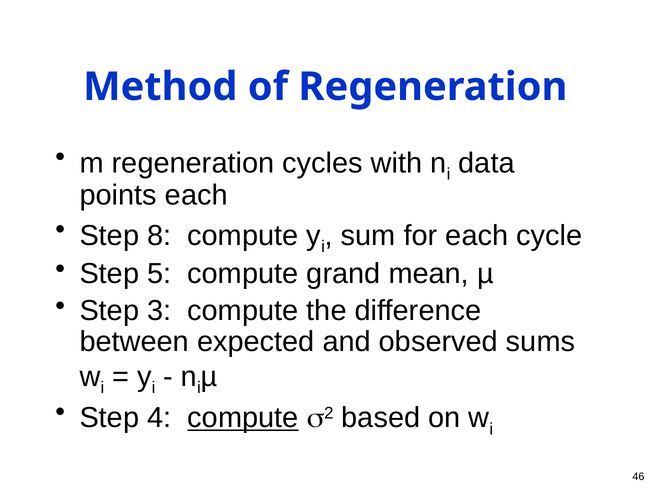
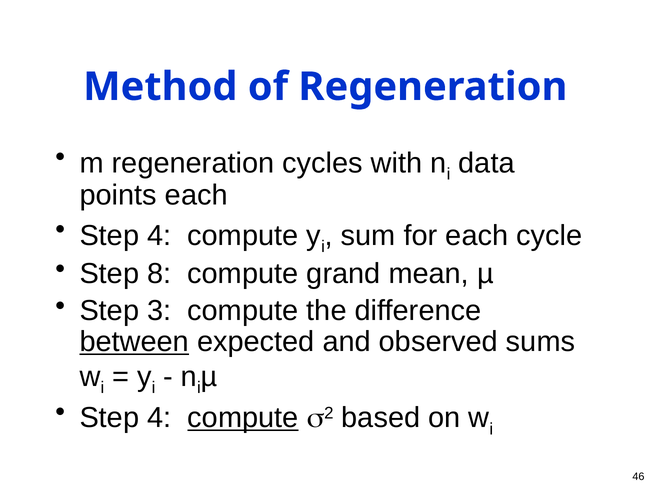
8 at (159, 236): 8 -> 4
5: 5 -> 8
between underline: none -> present
